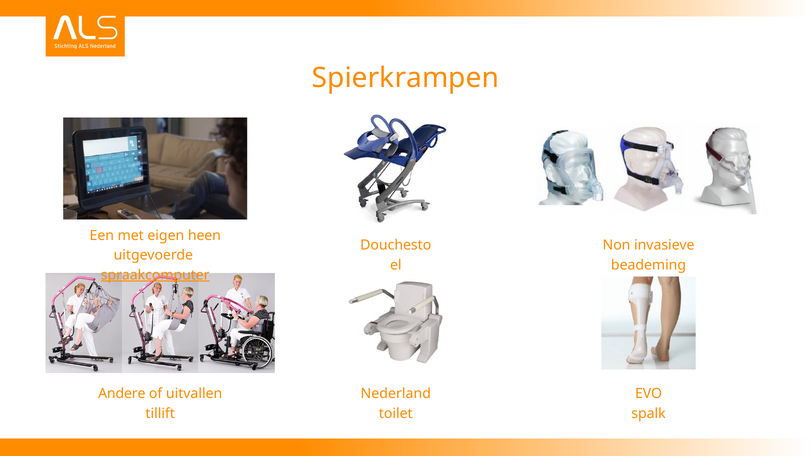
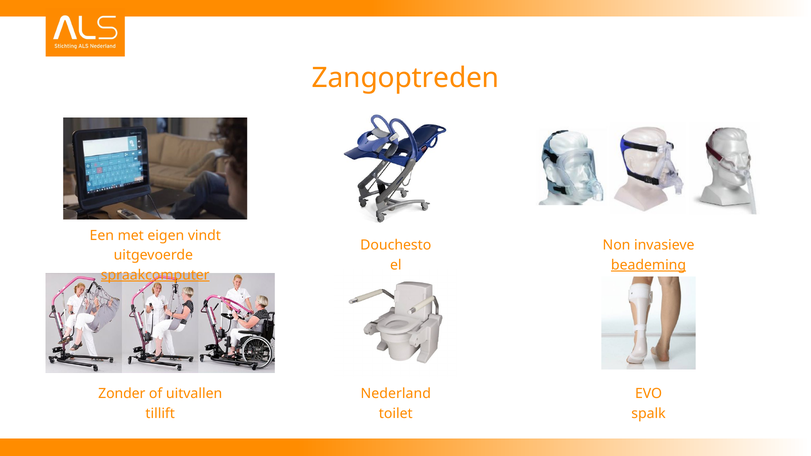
Spierkrampen: Spierkrampen -> Zangoptreden
heen: heen -> vindt
beademing underline: none -> present
Andere: Andere -> Zonder
